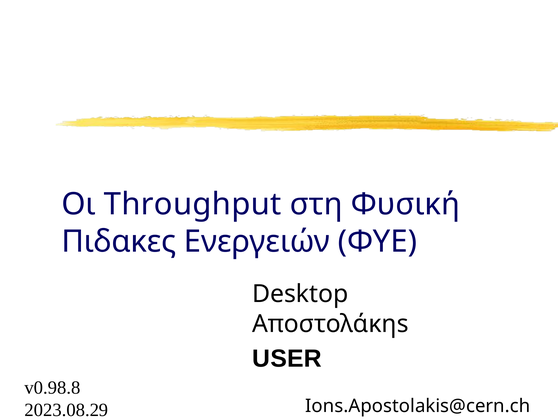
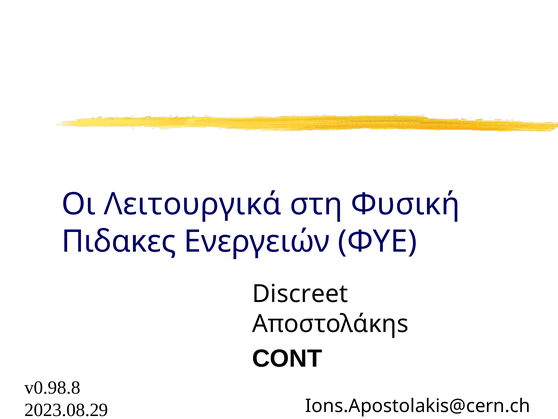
Throughput: Throughput -> Λειτουργικά
Desktop: Desktop -> Discreet
USER: USER -> CONT
